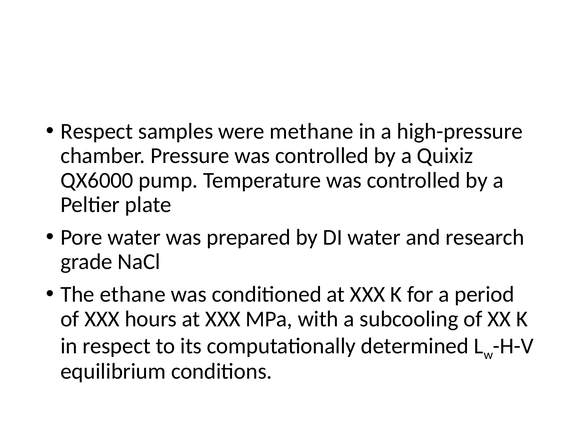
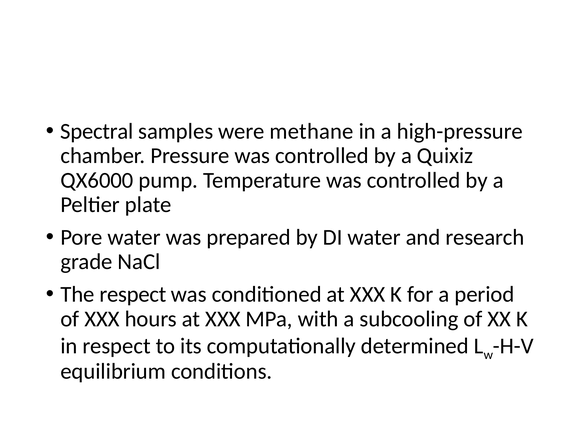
Respect at (97, 131): Respect -> Spectral
The ethane: ethane -> respect
